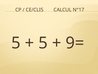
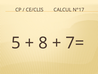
5 at (43, 43): 5 -> 8
9=: 9= -> 7=
